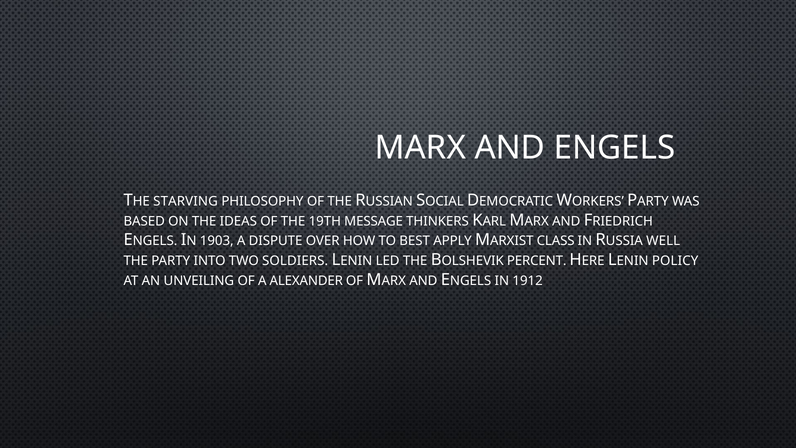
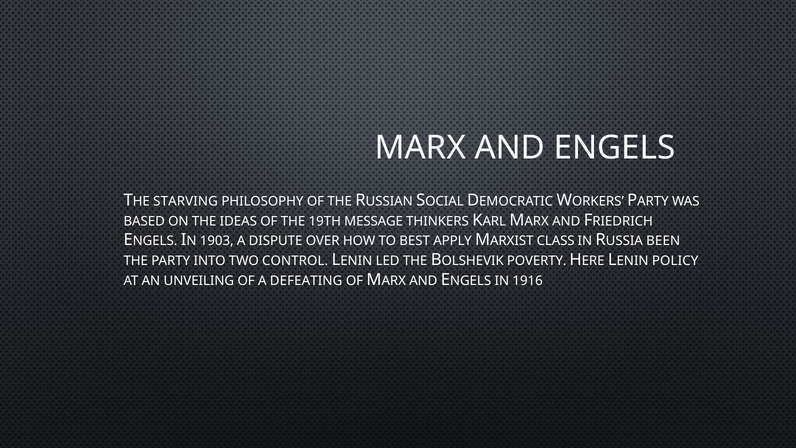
WELL: WELL -> BEEN
SOLDIERS: SOLDIERS -> CONTROL
PERCENT: PERCENT -> POVERTY
ALEXANDER: ALEXANDER -> DEFEATING
1912: 1912 -> 1916
